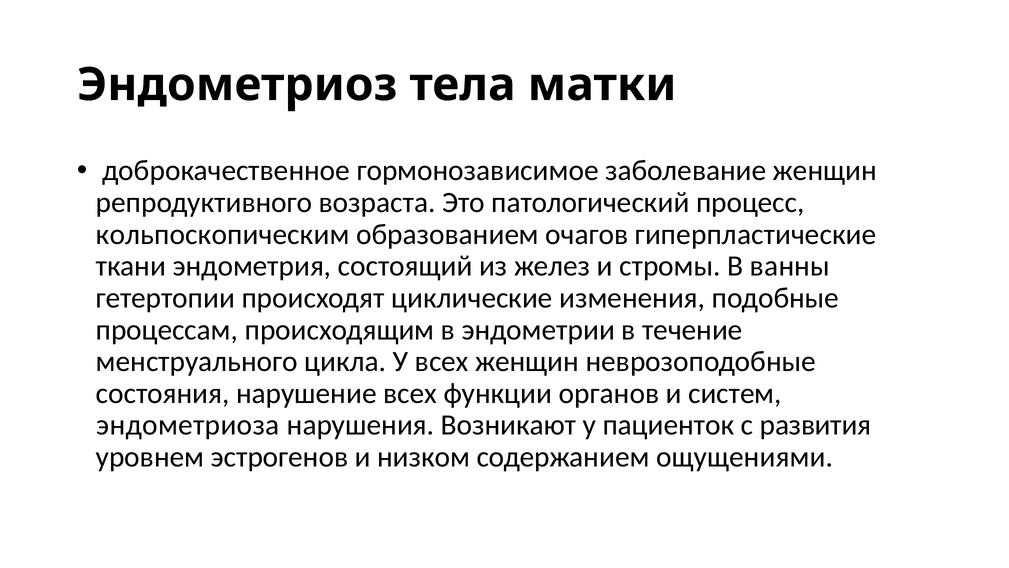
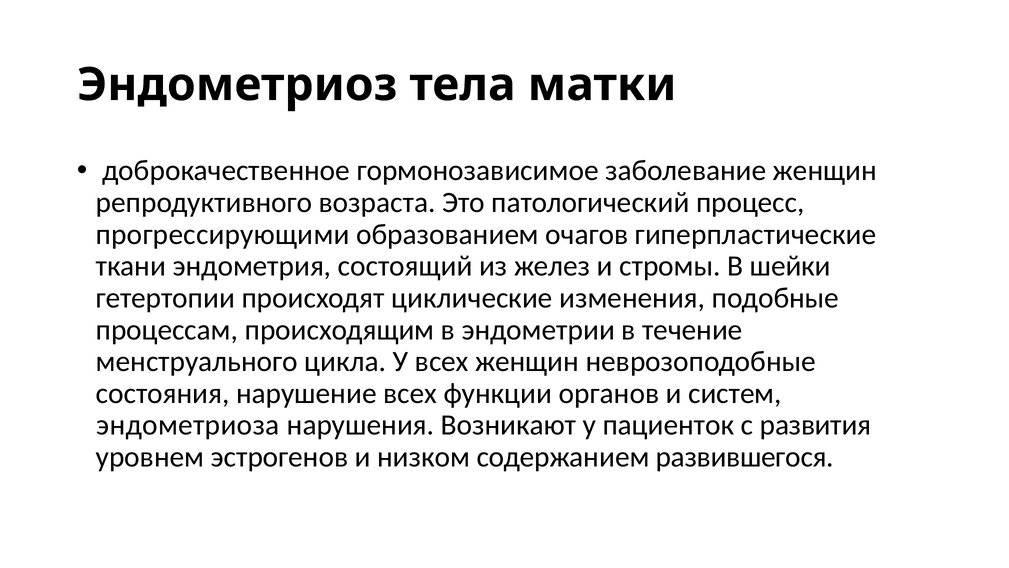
кольпоскопическим: кольпоскопическим -> прогрессирующими
ванны: ванны -> шейки
ощущениями: ощущениями -> развившегося
